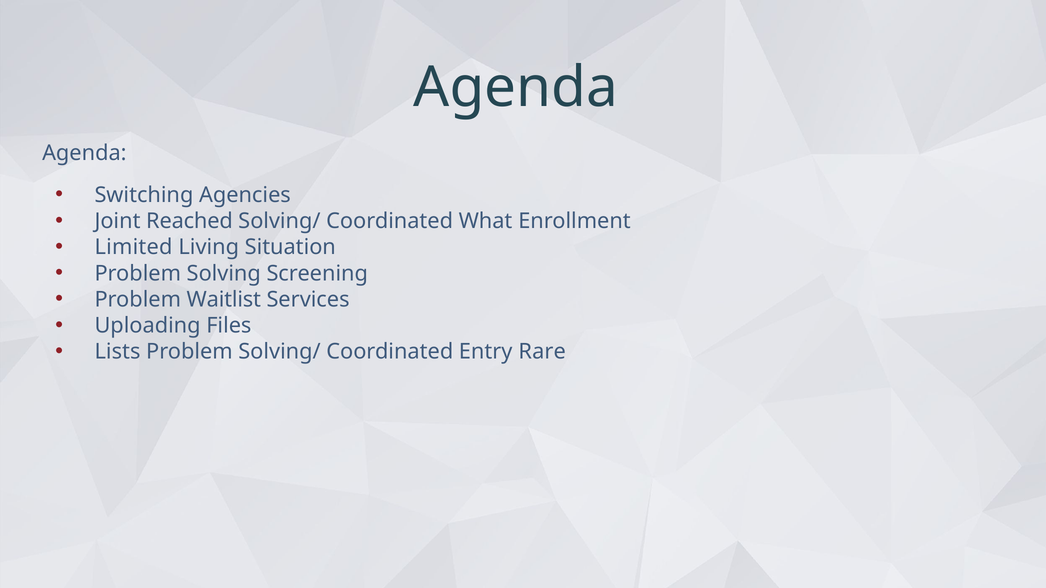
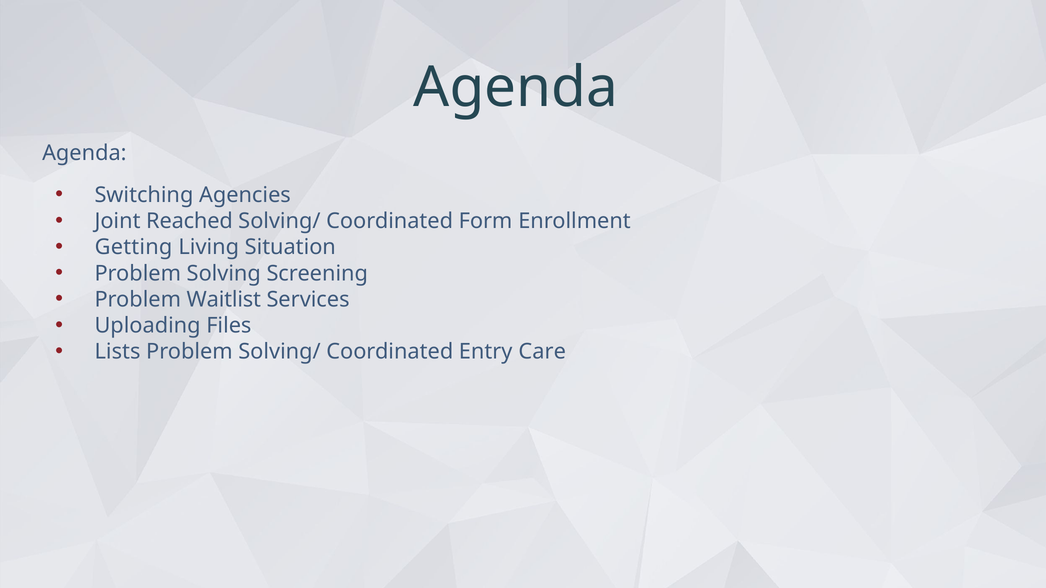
What: What -> Form
Limited: Limited -> Getting
Rare: Rare -> Care
